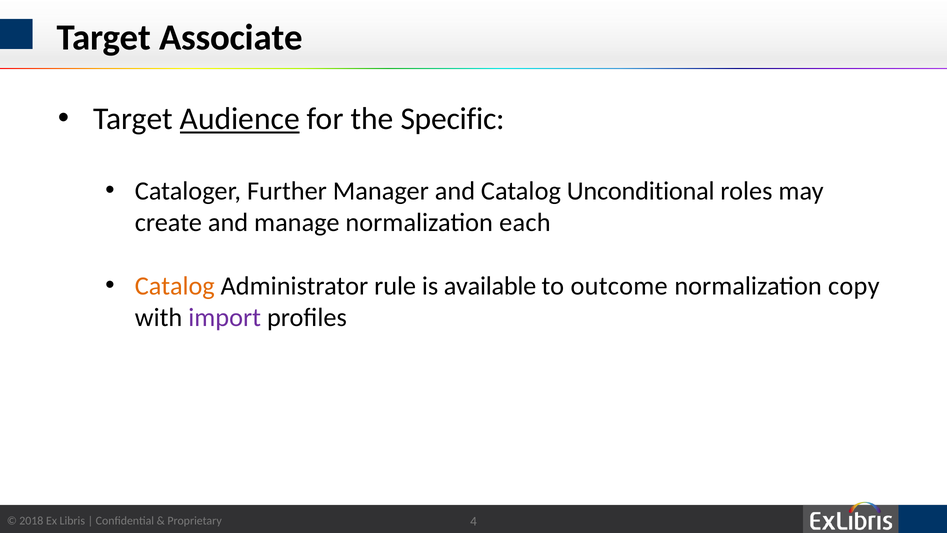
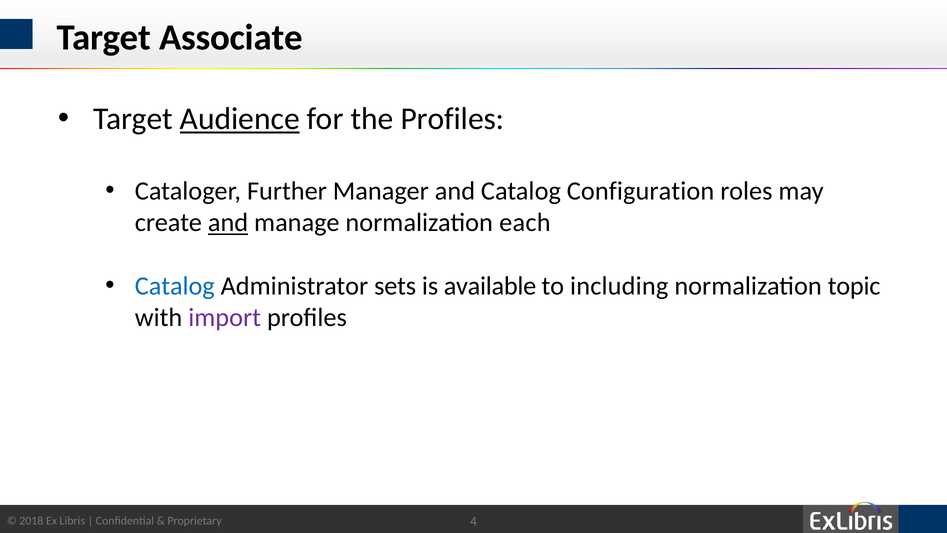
the Specific: Specific -> Profiles
Unconditional: Unconditional -> Configuration
and at (228, 223) underline: none -> present
Catalog at (175, 286) colour: orange -> blue
rule: rule -> sets
outcome: outcome -> including
copy: copy -> topic
